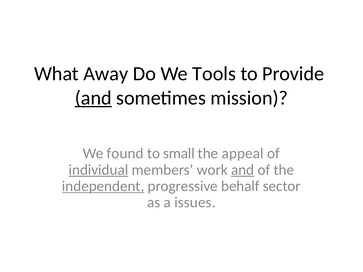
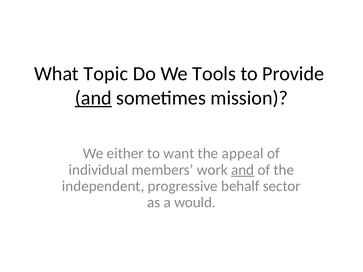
Away: Away -> Topic
found: found -> either
small: small -> want
individual underline: present -> none
independent underline: present -> none
issues: issues -> would
